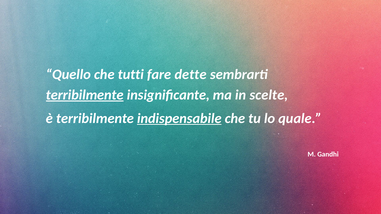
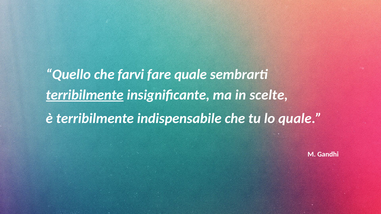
tutti: tutti -> farvi
fare dette: dette -> quale
indispensabile underline: present -> none
